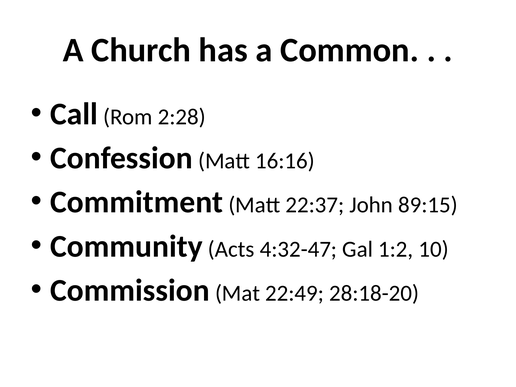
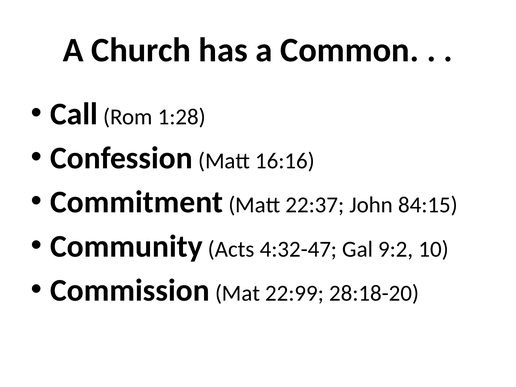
2:28: 2:28 -> 1:28
89:15: 89:15 -> 84:15
1:2: 1:2 -> 9:2
22:49: 22:49 -> 22:99
